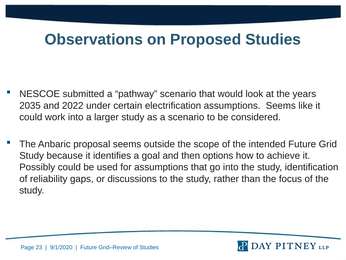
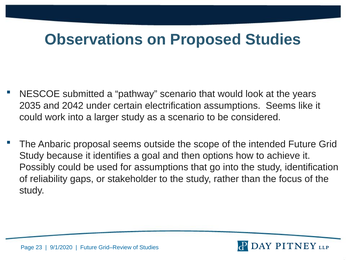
2022: 2022 -> 2042
discussions: discussions -> stakeholder
